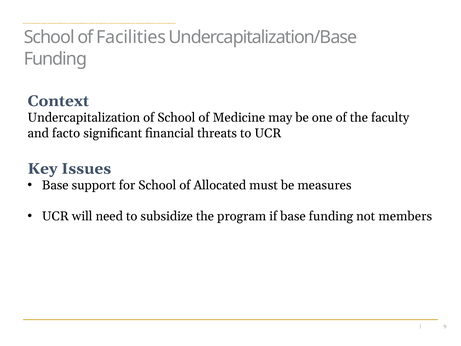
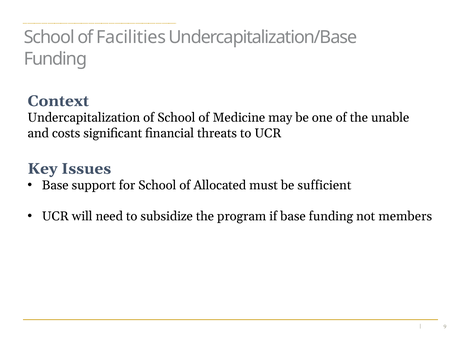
faculty: faculty -> unable
facto: facto -> costs
measures: measures -> sufficient
